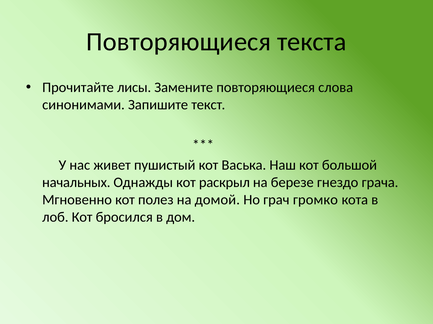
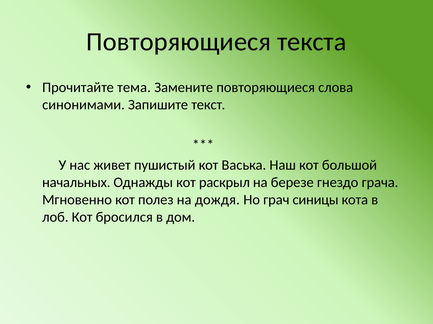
лисы: лисы -> тема
домой: домой -> дождя
громко: громко -> синицы
